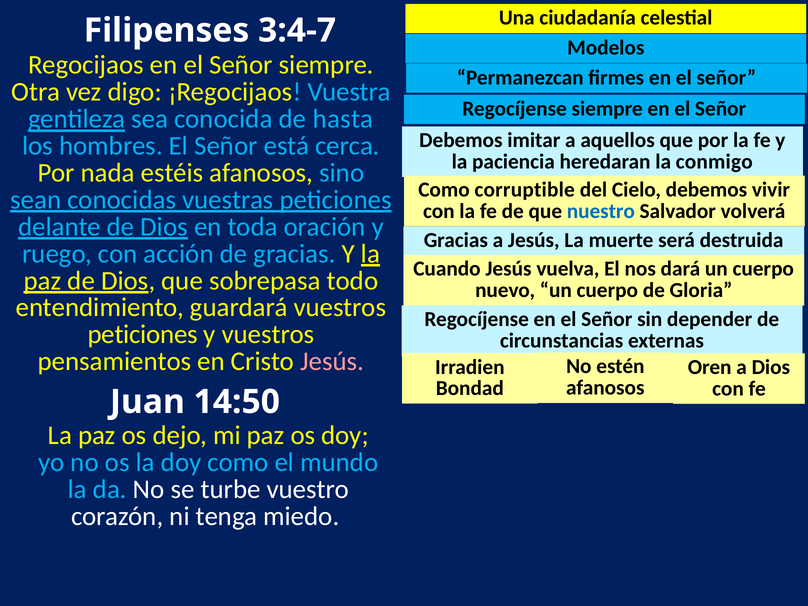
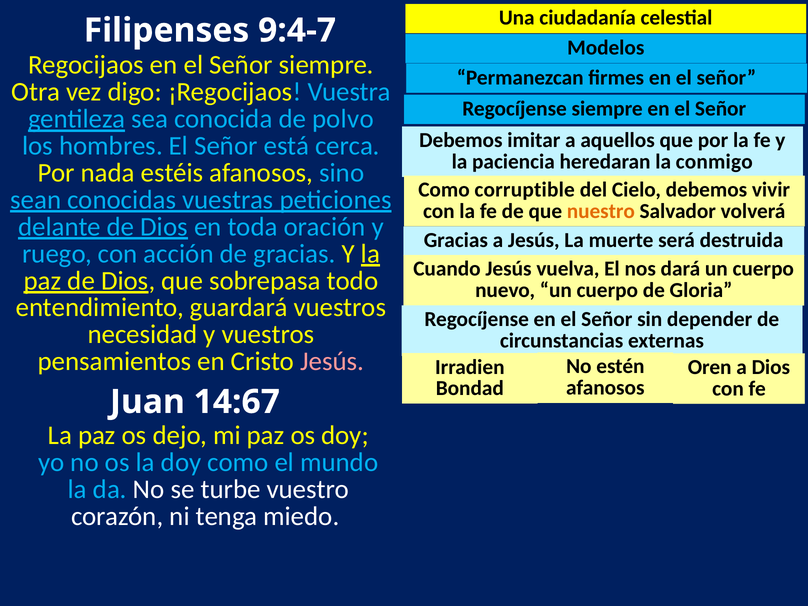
3:4-7: 3:4-7 -> 9:4-7
hasta: hasta -> polvo
nuestro colour: blue -> orange
peticiones at (143, 335): peticiones -> necesidad
14:50: 14:50 -> 14:67
